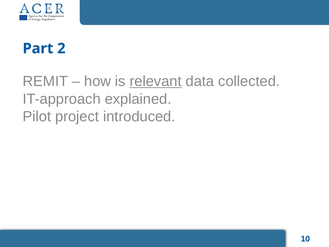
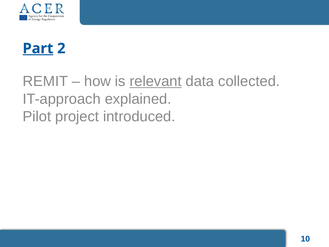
Part underline: none -> present
